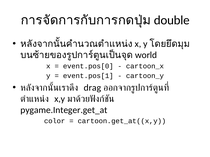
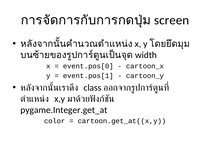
double: double -> screen
world: world -> width
drag: drag -> class
